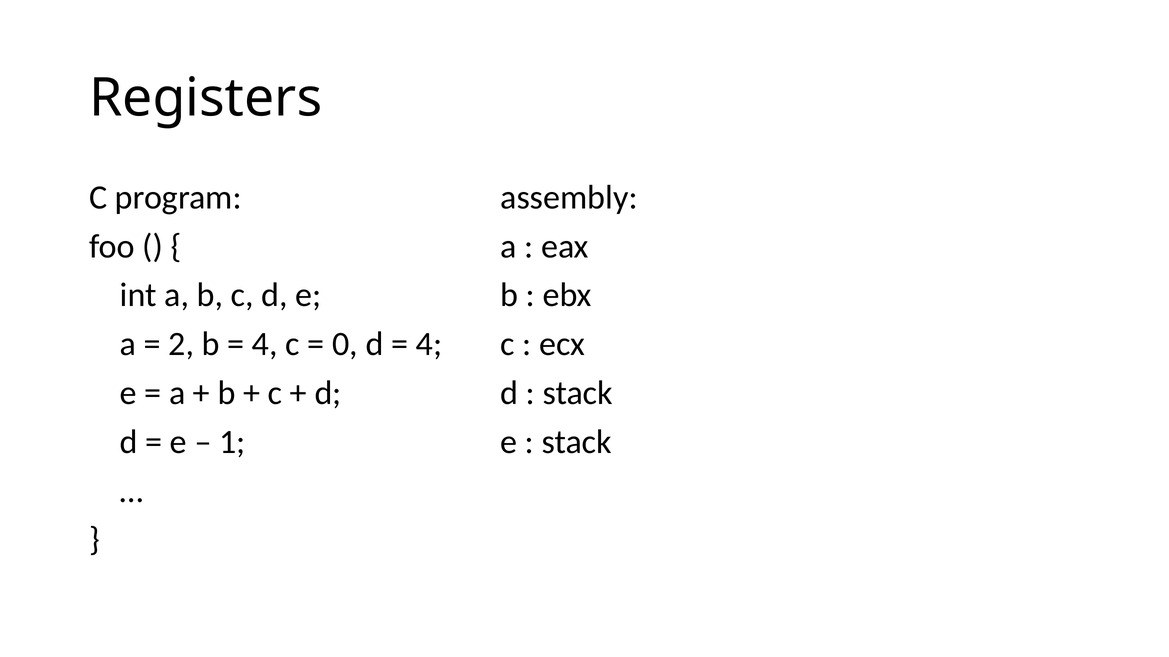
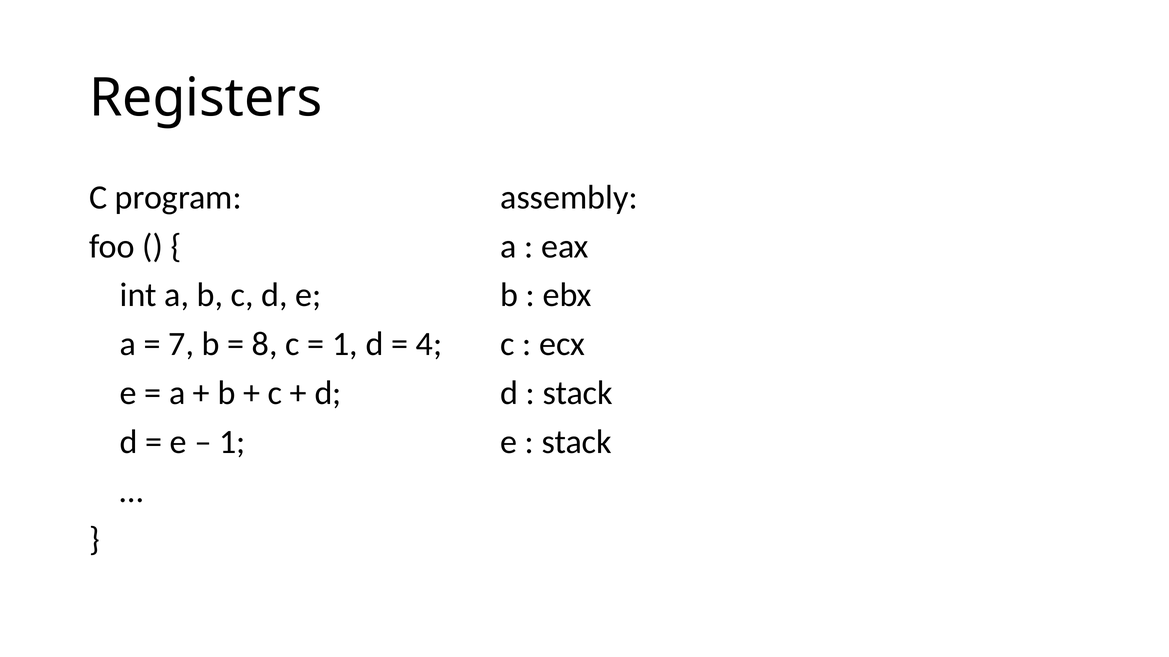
2: 2 -> 7
4 at (265, 344): 4 -> 8
0 at (345, 344): 0 -> 1
